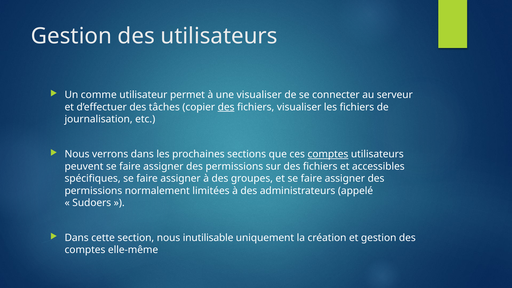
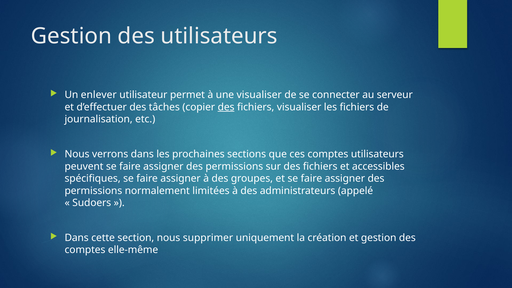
comme: comme -> enlever
comptes at (328, 154) underline: present -> none
inutilisable: inutilisable -> supprimer
